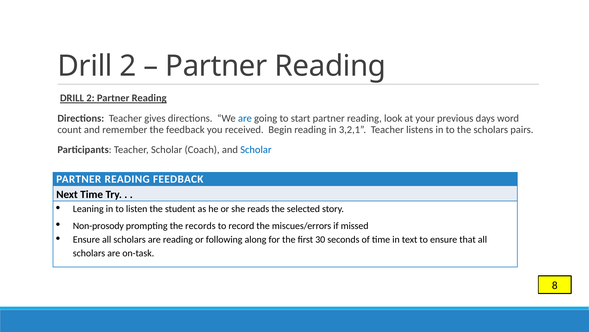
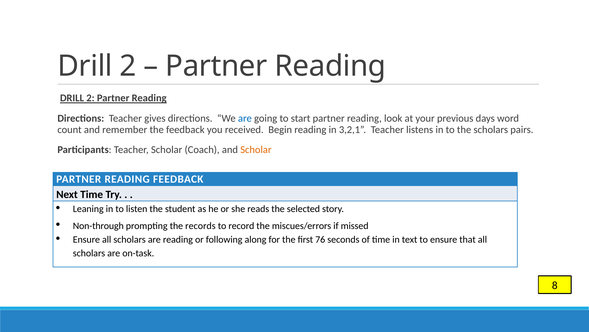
Scholar at (256, 149) colour: blue -> orange
Non-prosody: Non-prosody -> Non-through
30: 30 -> 76
